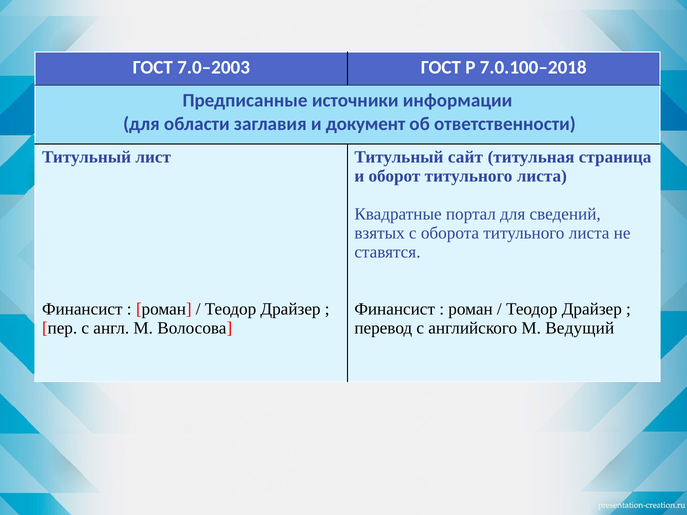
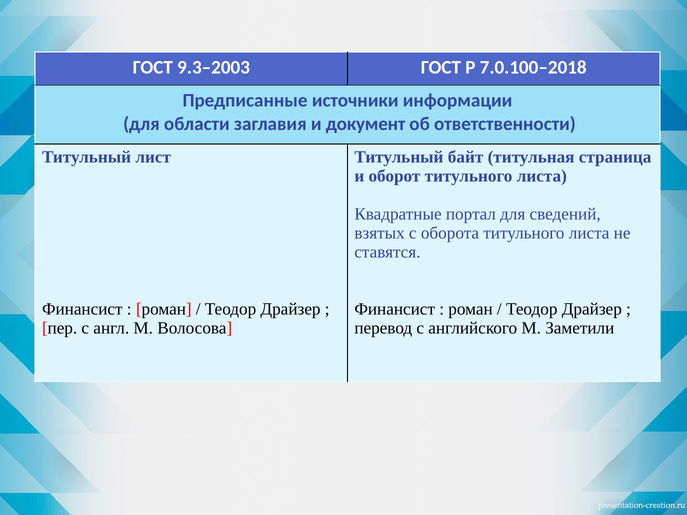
7.0–2003: 7.0–2003 -> 9.3–2003
сайт: сайт -> байт
Ведущий: Ведущий -> Заметили
